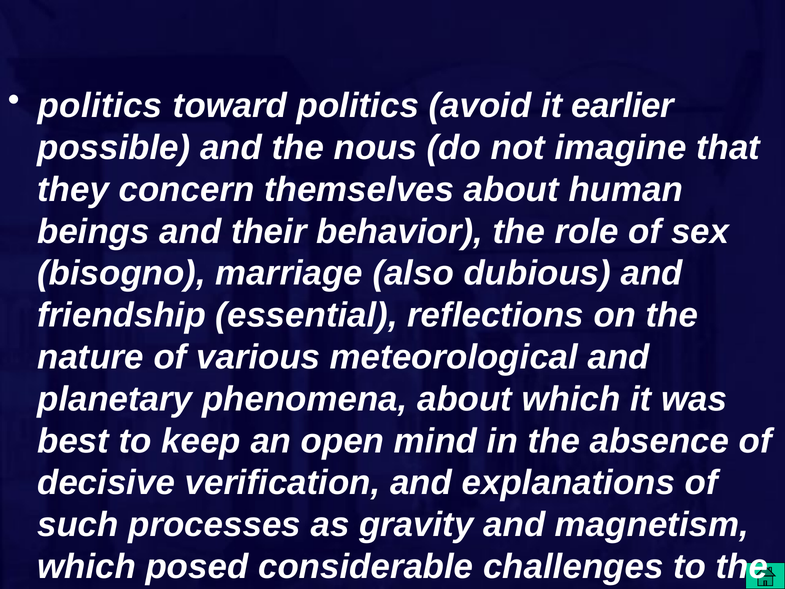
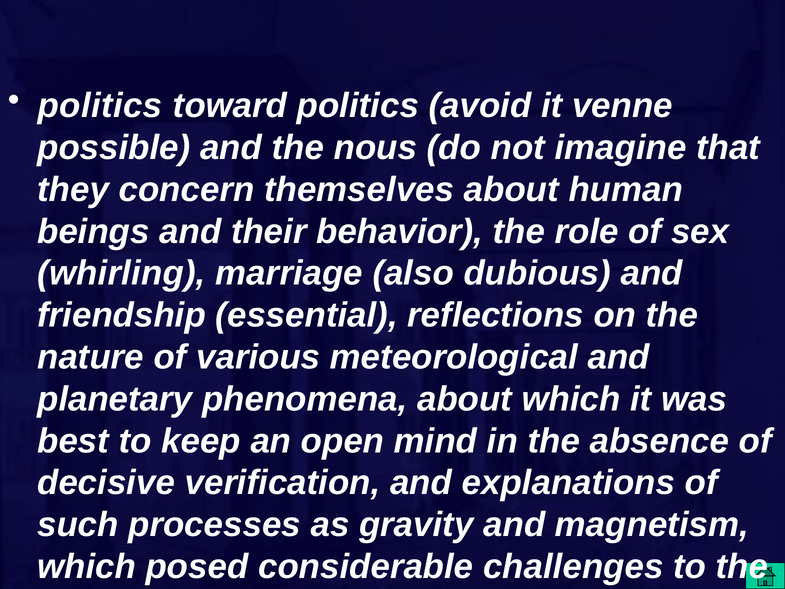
earlier: earlier -> venne
bisogno: bisogno -> whirling
